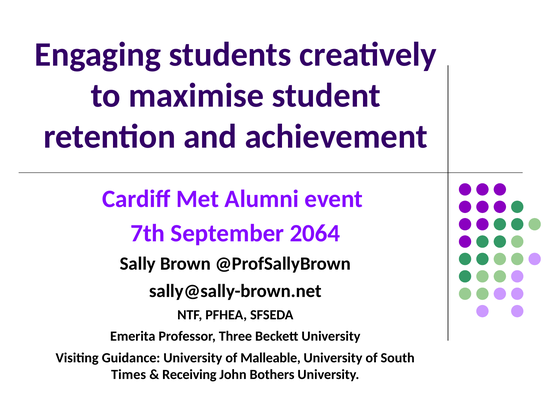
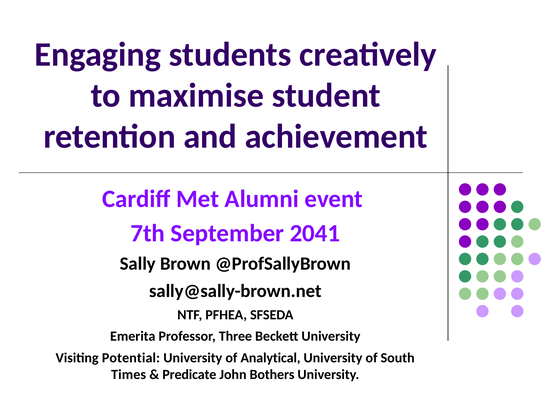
2064: 2064 -> 2041
Guidance: Guidance -> Potential
Malleable: Malleable -> Analytical
Receiving: Receiving -> Predicate
